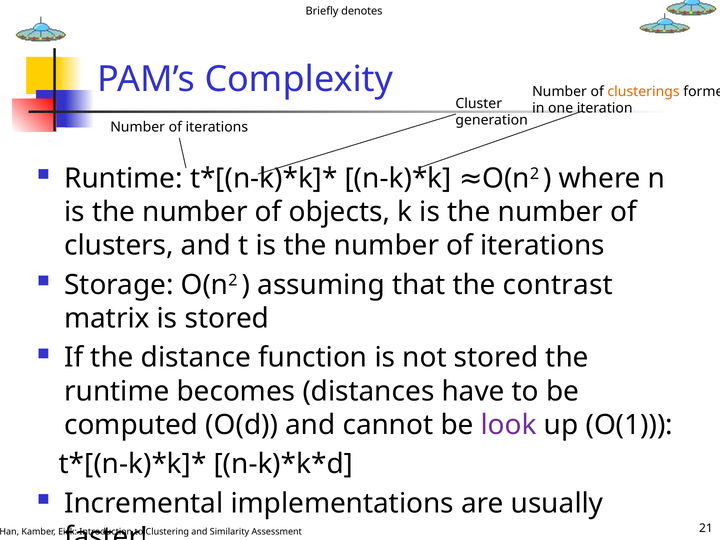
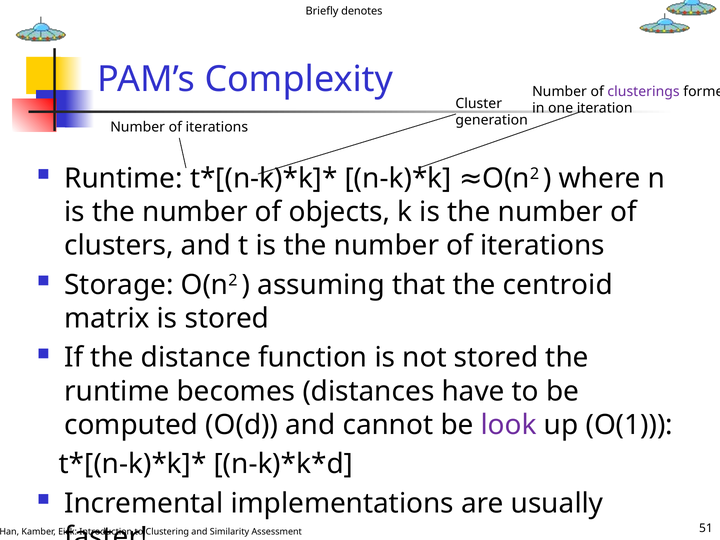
clusterings colour: orange -> purple
contrast: contrast -> centroid
21: 21 -> 51
